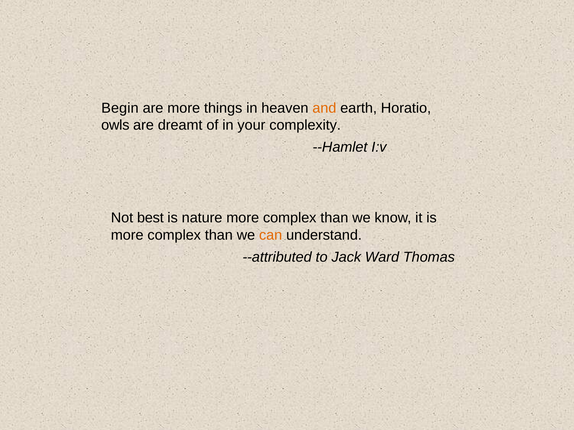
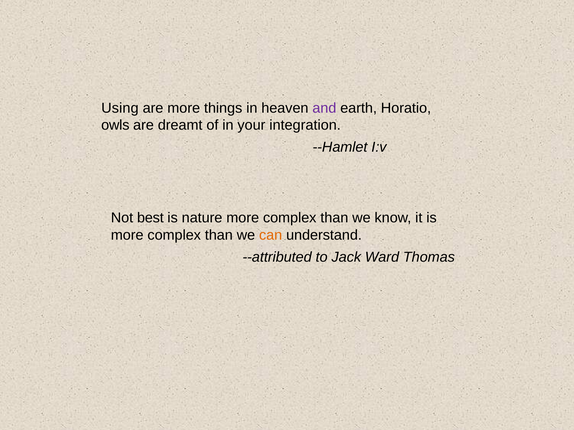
Begin: Begin -> Using
and colour: orange -> purple
complexity: complexity -> integration
